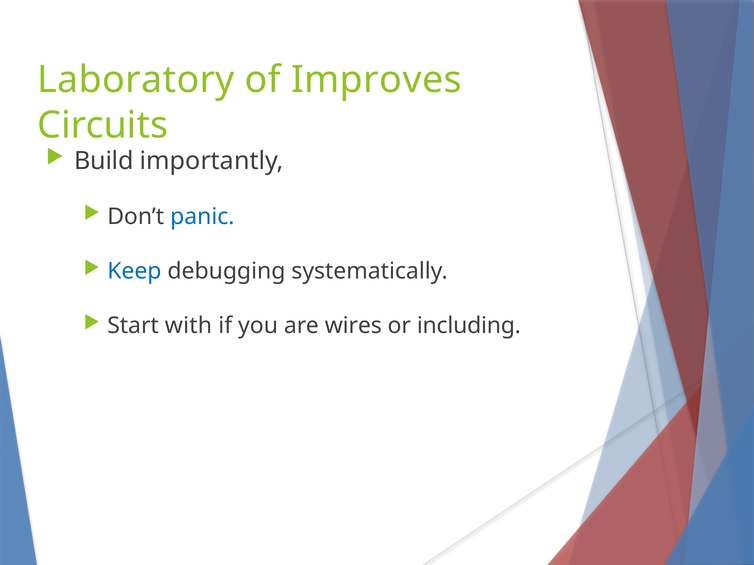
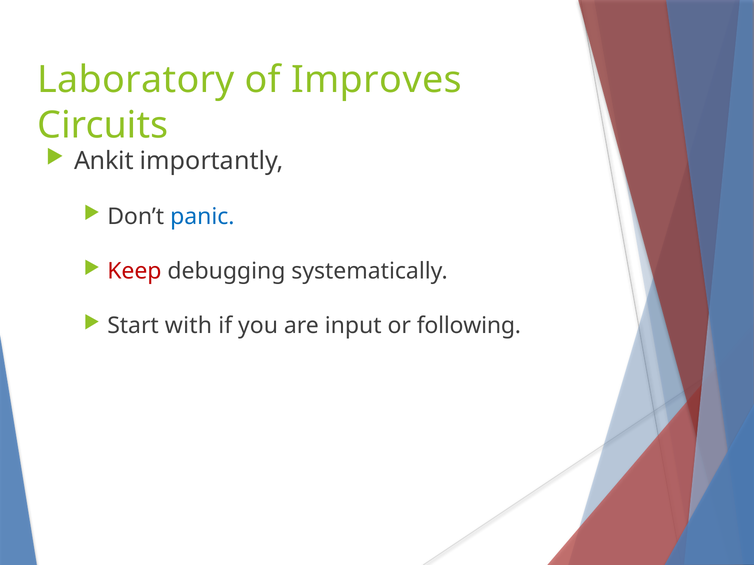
Build: Build -> Ankit
Keep colour: blue -> red
wires: wires -> input
including: including -> following
